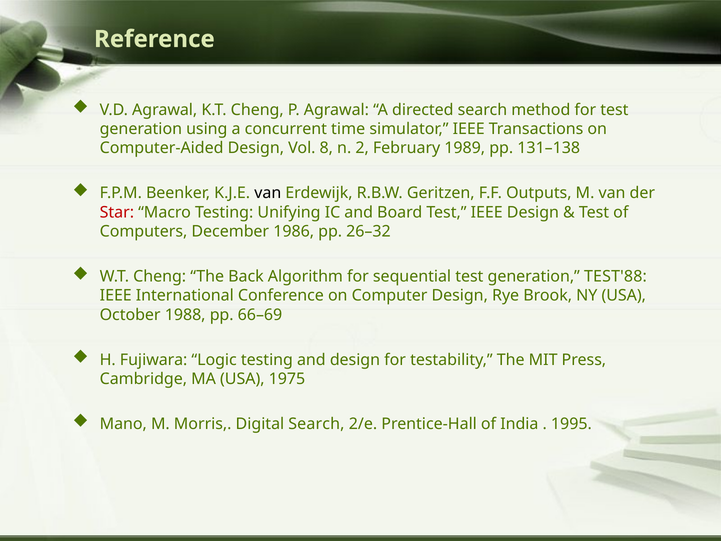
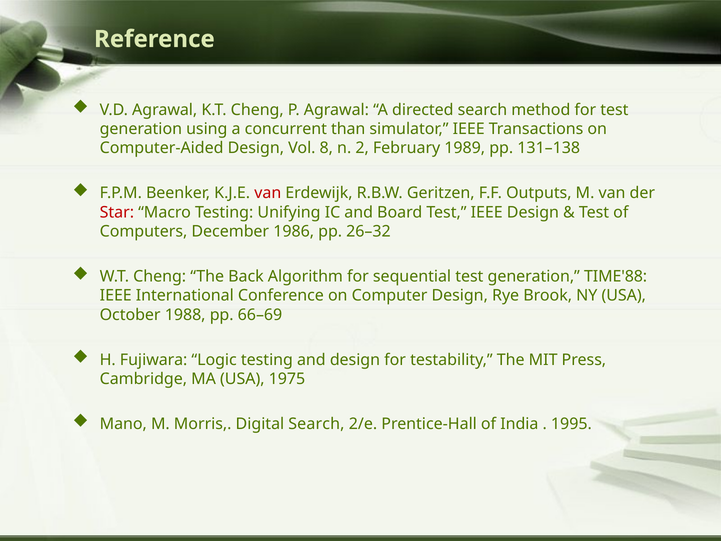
time: time -> than
van at (268, 193) colour: black -> red
TEST'88: TEST'88 -> TIME'88
